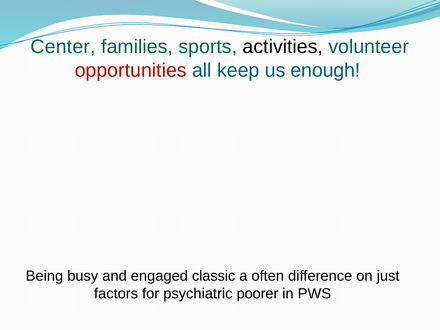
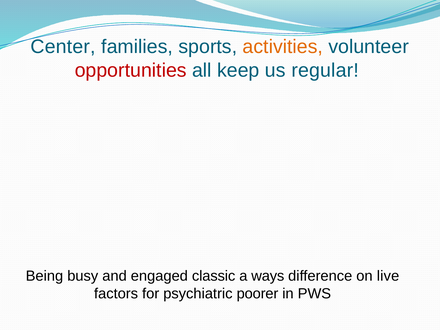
activities colour: black -> orange
enough: enough -> regular
often: often -> ways
just: just -> live
